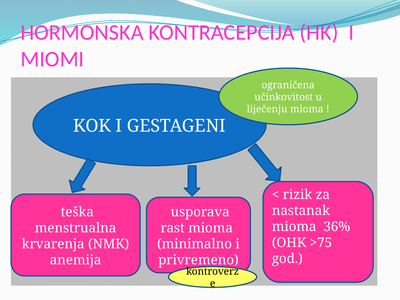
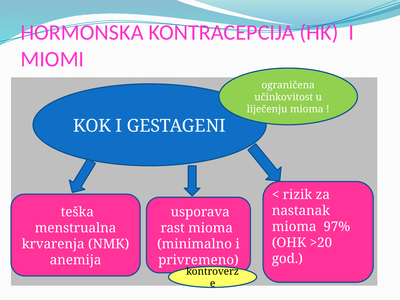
36%: 36% -> 97%
>75: >75 -> >20
